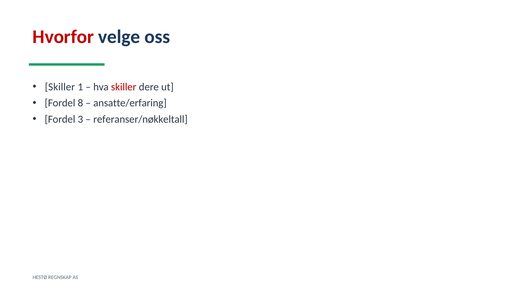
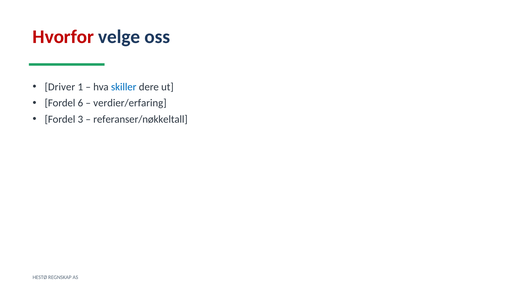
Skiller at (60, 87): Skiller -> Driver
skiller at (124, 87) colour: red -> blue
8: 8 -> 6
ansatte/erfaring: ansatte/erfaring -> verdier/erfaring
